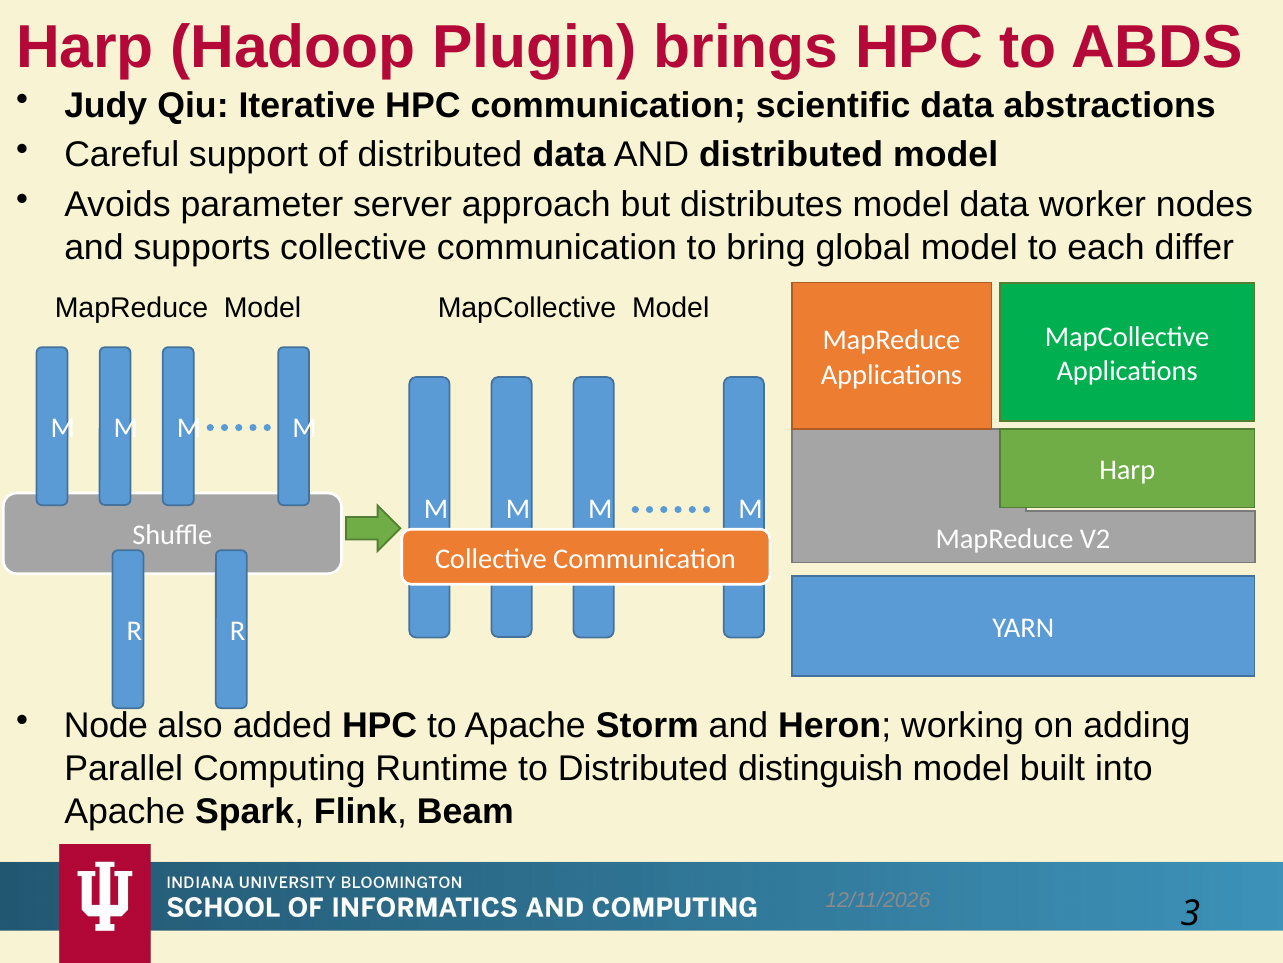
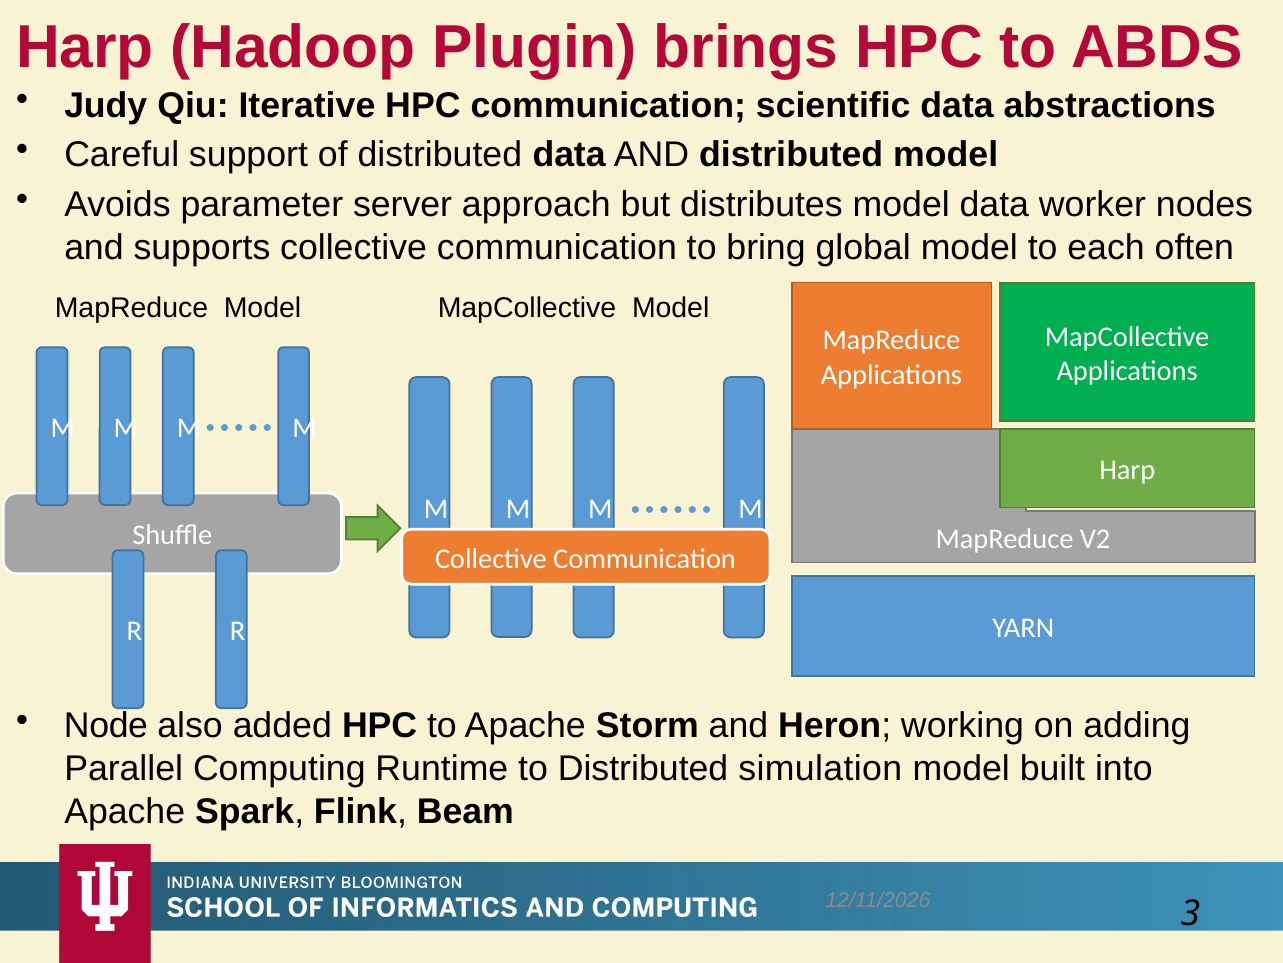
differ: differ -> often
distinguish: distinguish -> simulation
